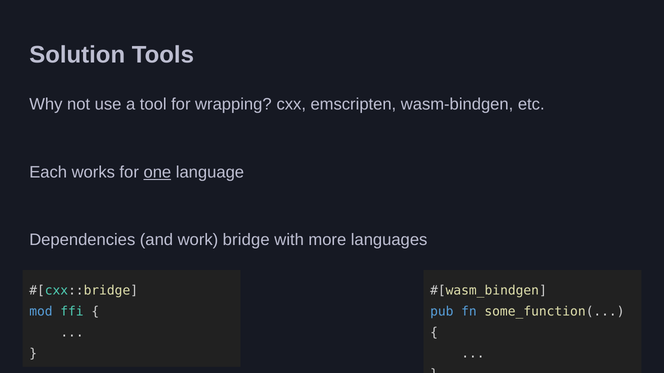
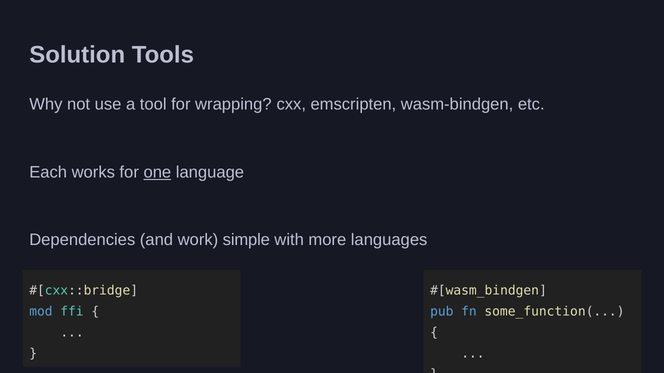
bridge: bridge -> simple
